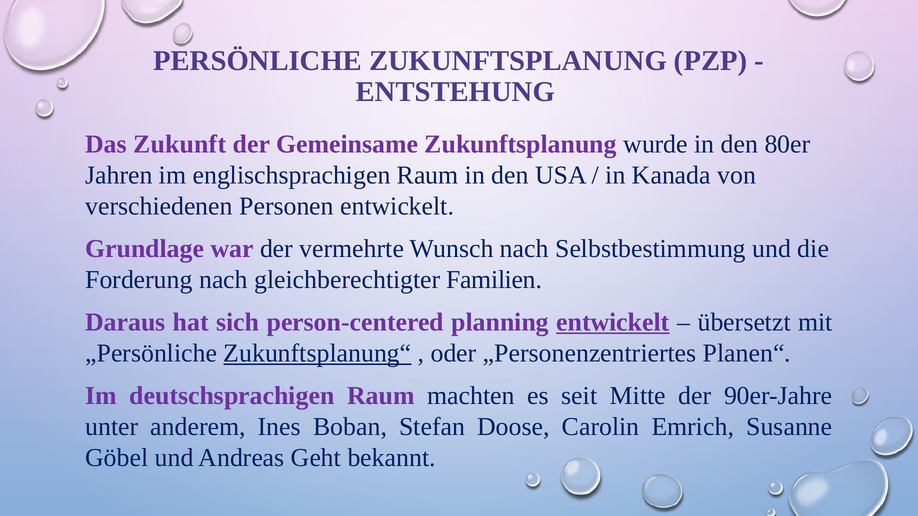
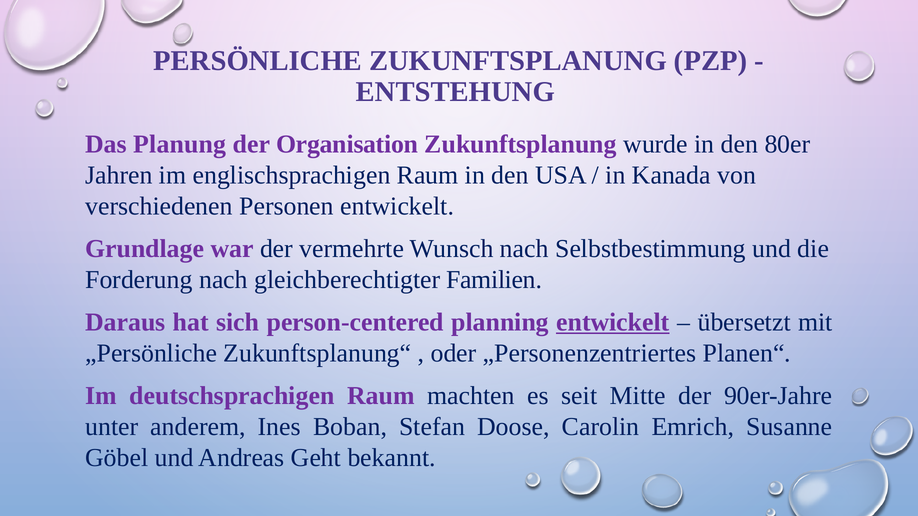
Zukunft: Zukunft -> Planung
Gemeinsame: Gemeinsame -> Organisation
Zukunftsplanung“ underline: present -> none
